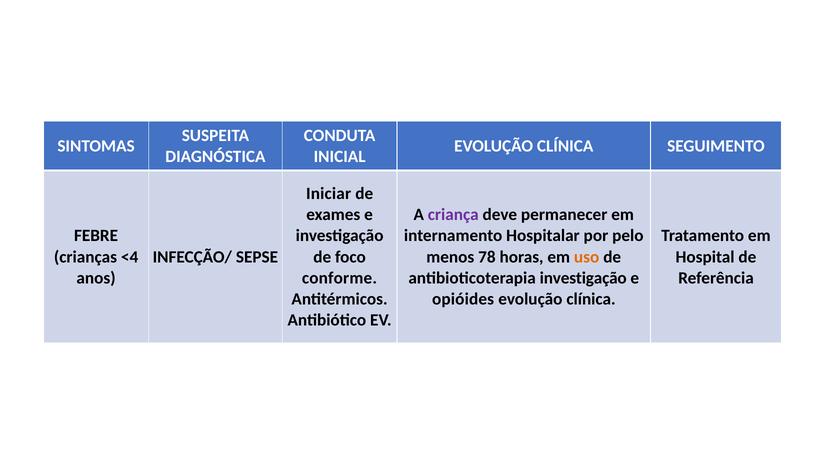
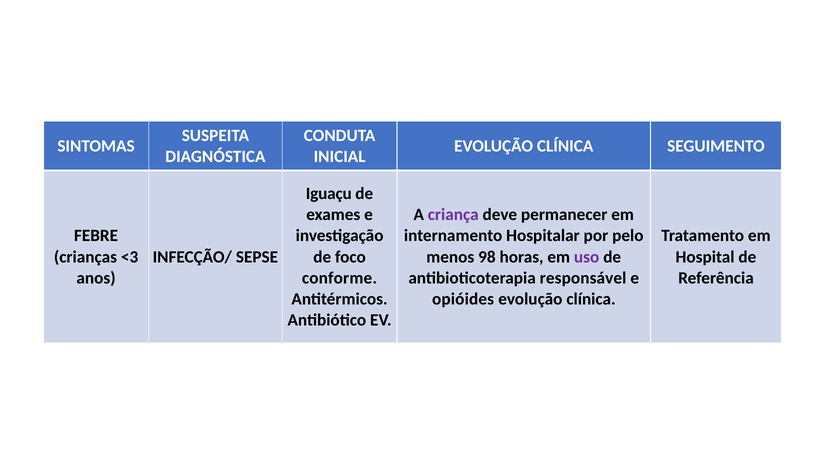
Iniciar: Iniciar -> Iguaçu
<4: <4 -> <3
78: 78 -> 98
uso colour: orange -> purple
antibioticoterapia investigação: investigação -> responsável
